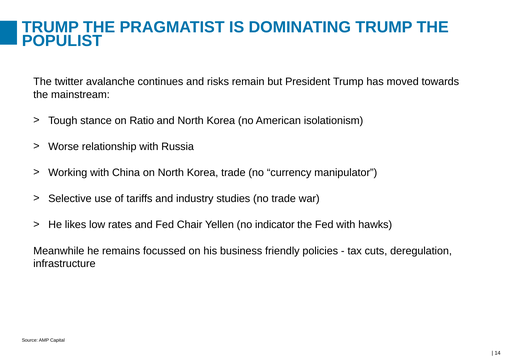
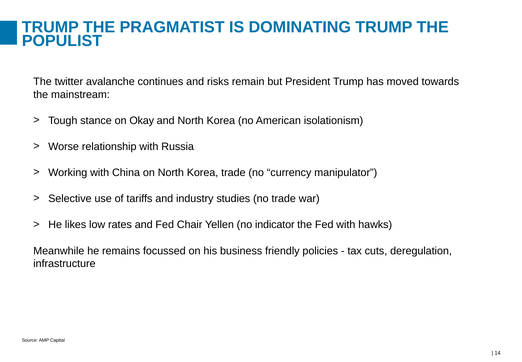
Ratio: Ratio -> Okay
